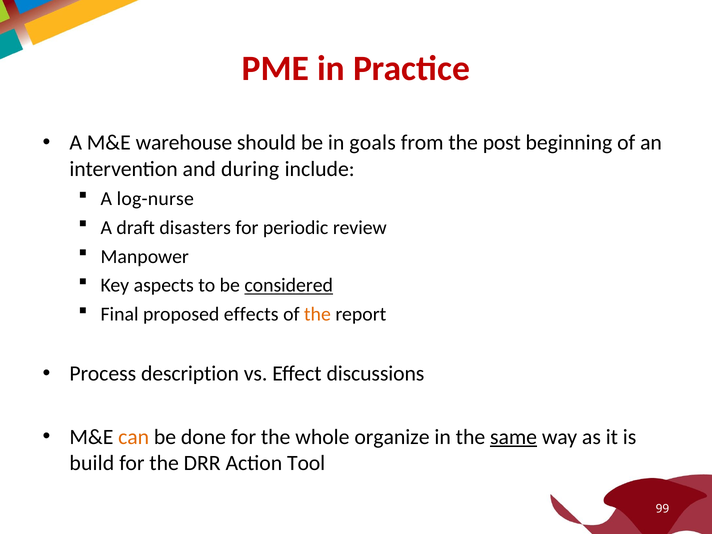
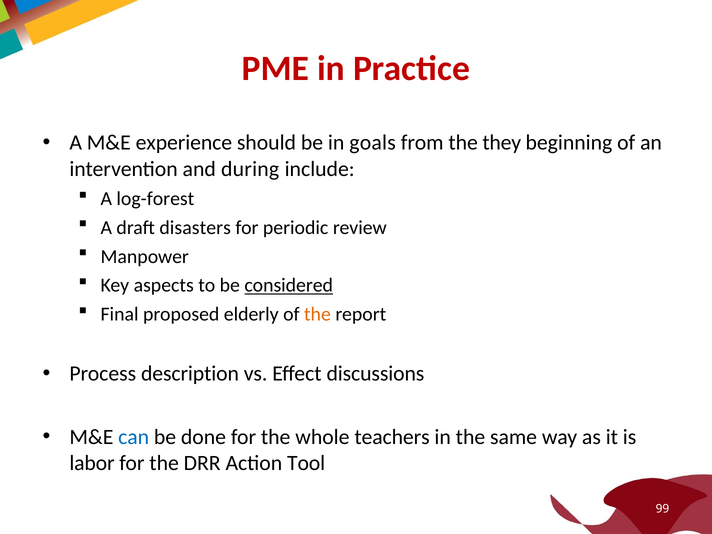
warehouse: warehouse -> experience
post: post -> they
log-nurse: log-nurse -> log-forest
effects: effects -> elderly
can colour: orange -> blue
organize: organize -> teachers
same underline: present -> none
build: build -> labor
